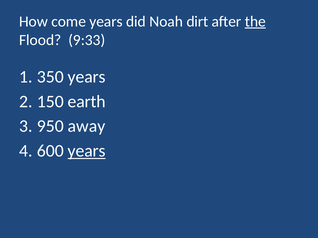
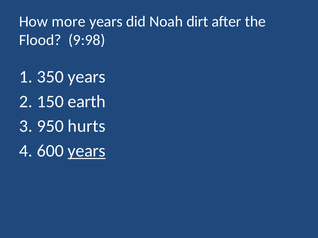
come: come -> more
the underline: present -> none
9:33: 9:33 -> 9:98
away: away -> hurts
